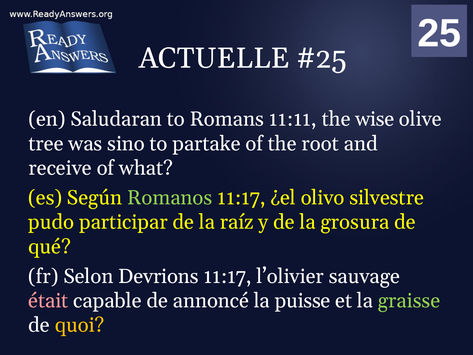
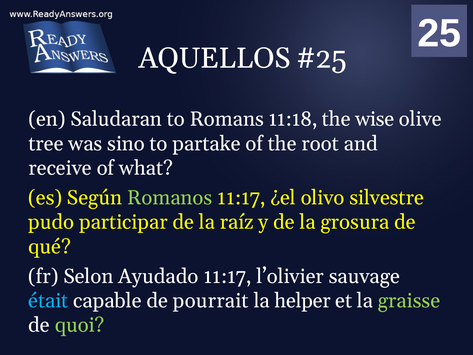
ACTUELLE: ACTUELLE -> AQUELLOS
11:11: 11:11 -> 11:18
Devrions: Devrions -> Ayudado
était colour: pink -> light blue
annoncé: annoncé -> pourrait
puisse: puisse -> helper
quoi colour: yellow -> light green
